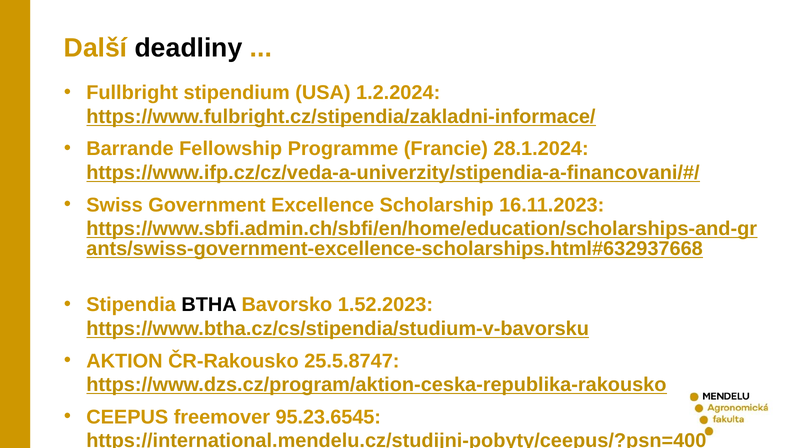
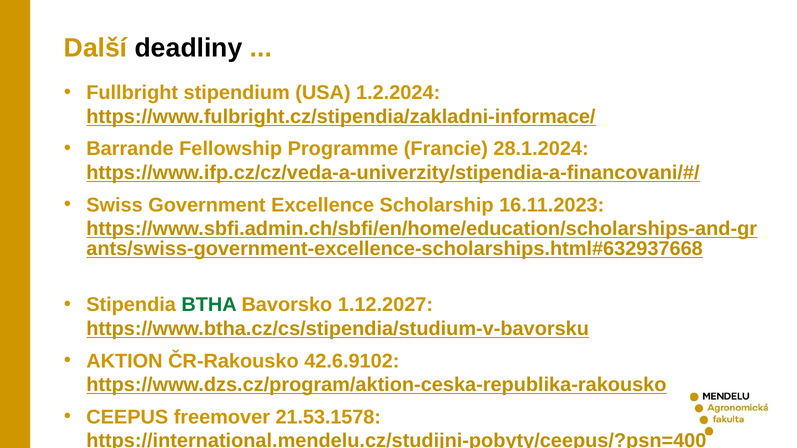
BTHA colour: black -> green
1.52.2023: 1.52.2023 -> 1.12.2027
25.5.8747: 25.5.8747 -> 42.6.9102
95.23.6545: 95.23.6545 -> 21.53.1578
